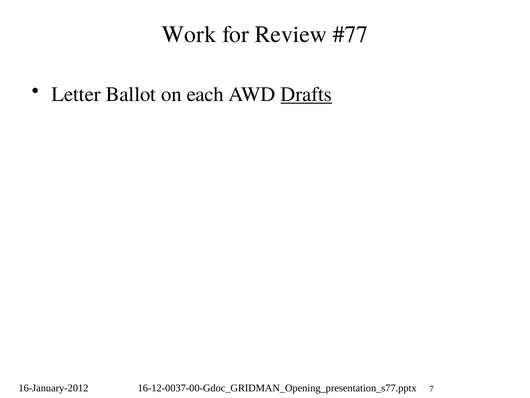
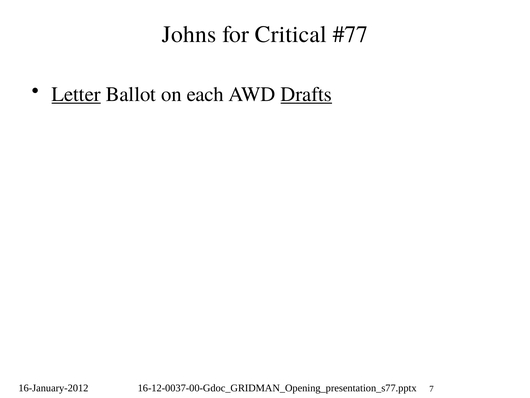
Work: Work -> Johns
Review: Review -> Critical
Letter underline: none -> present
